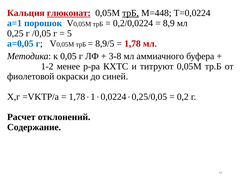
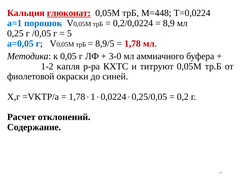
трБ at (131, 13) underline: present -> none
3-8: 3-8 -> 3-0
менее: менее -> капля
